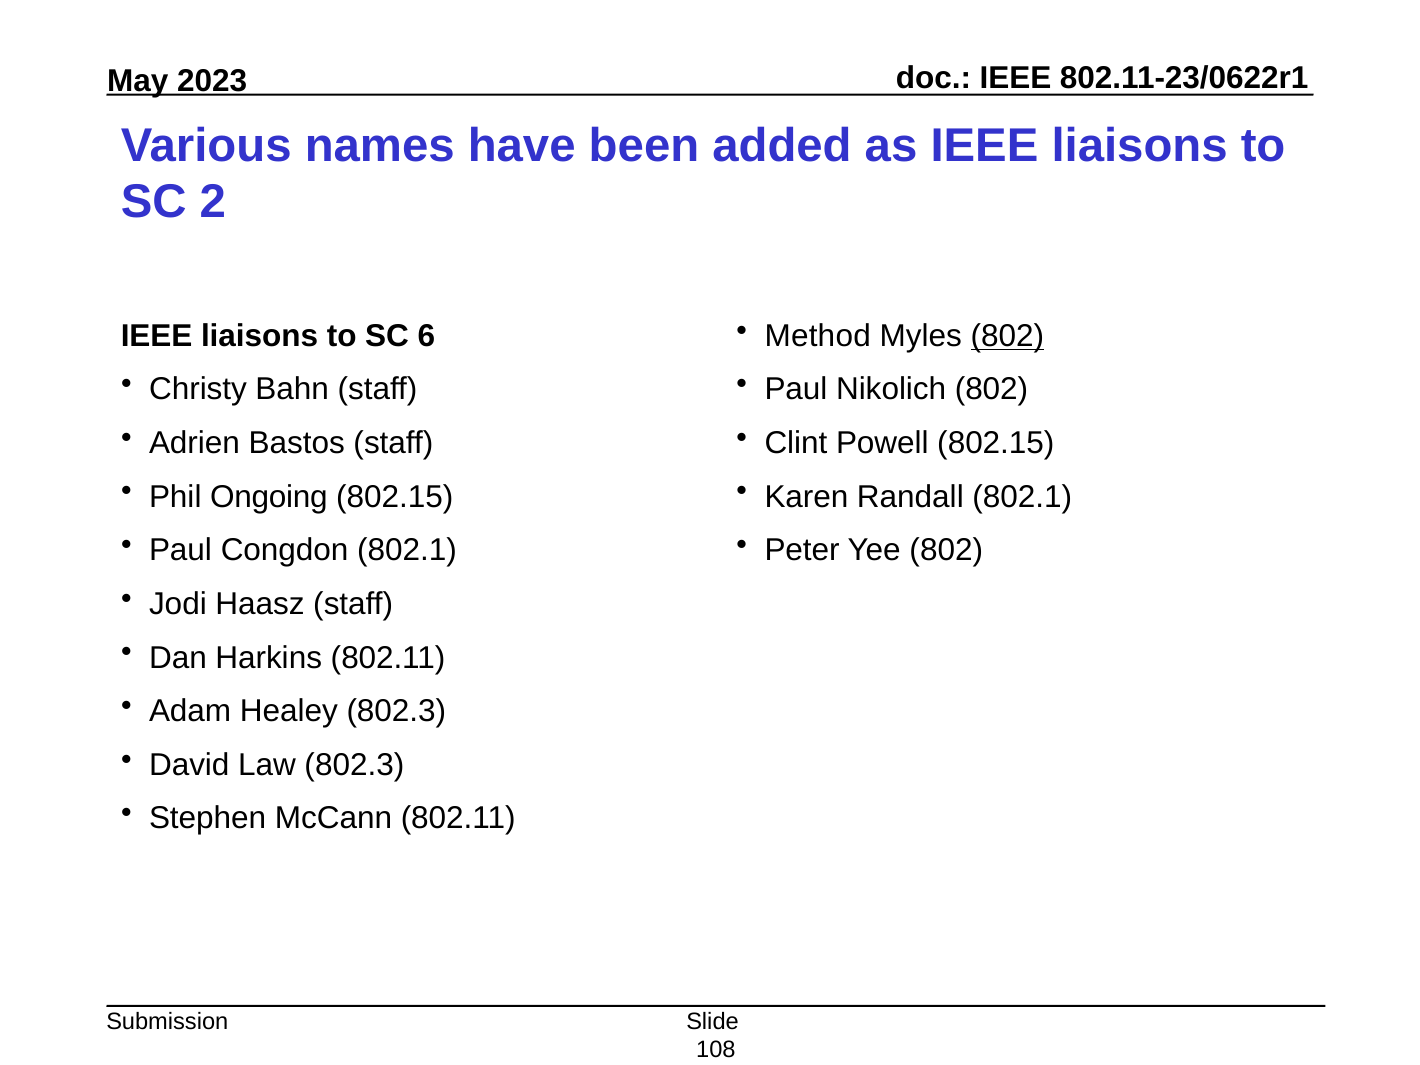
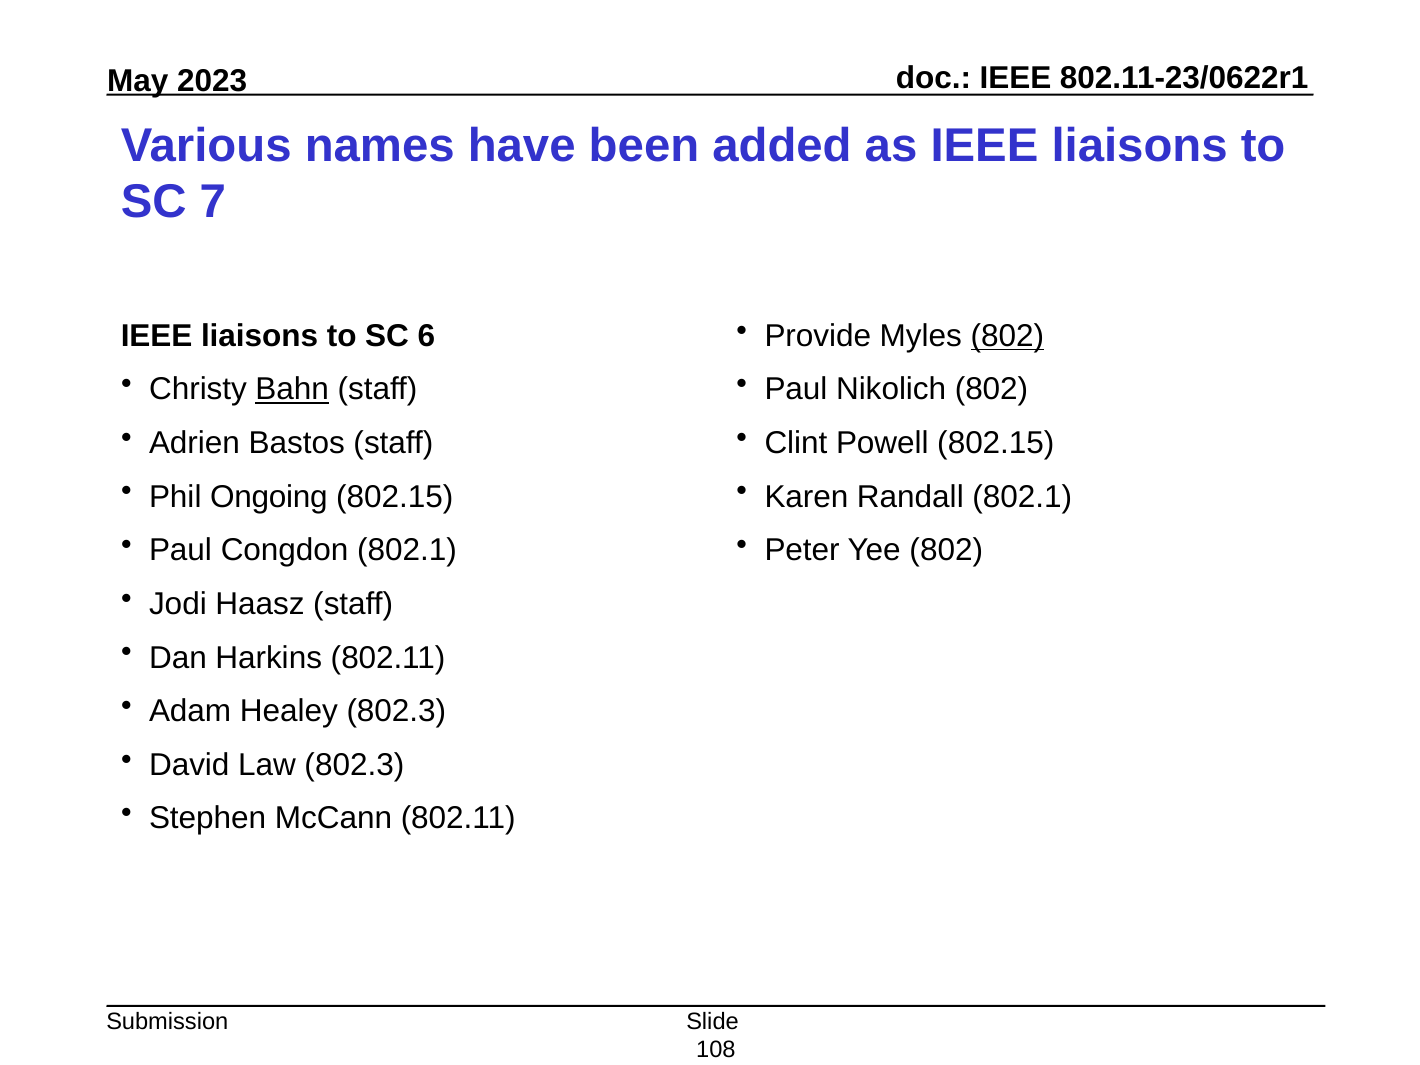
2: 2 -> 7
Method: Method -> Provide
Bahn underline: none -> present
